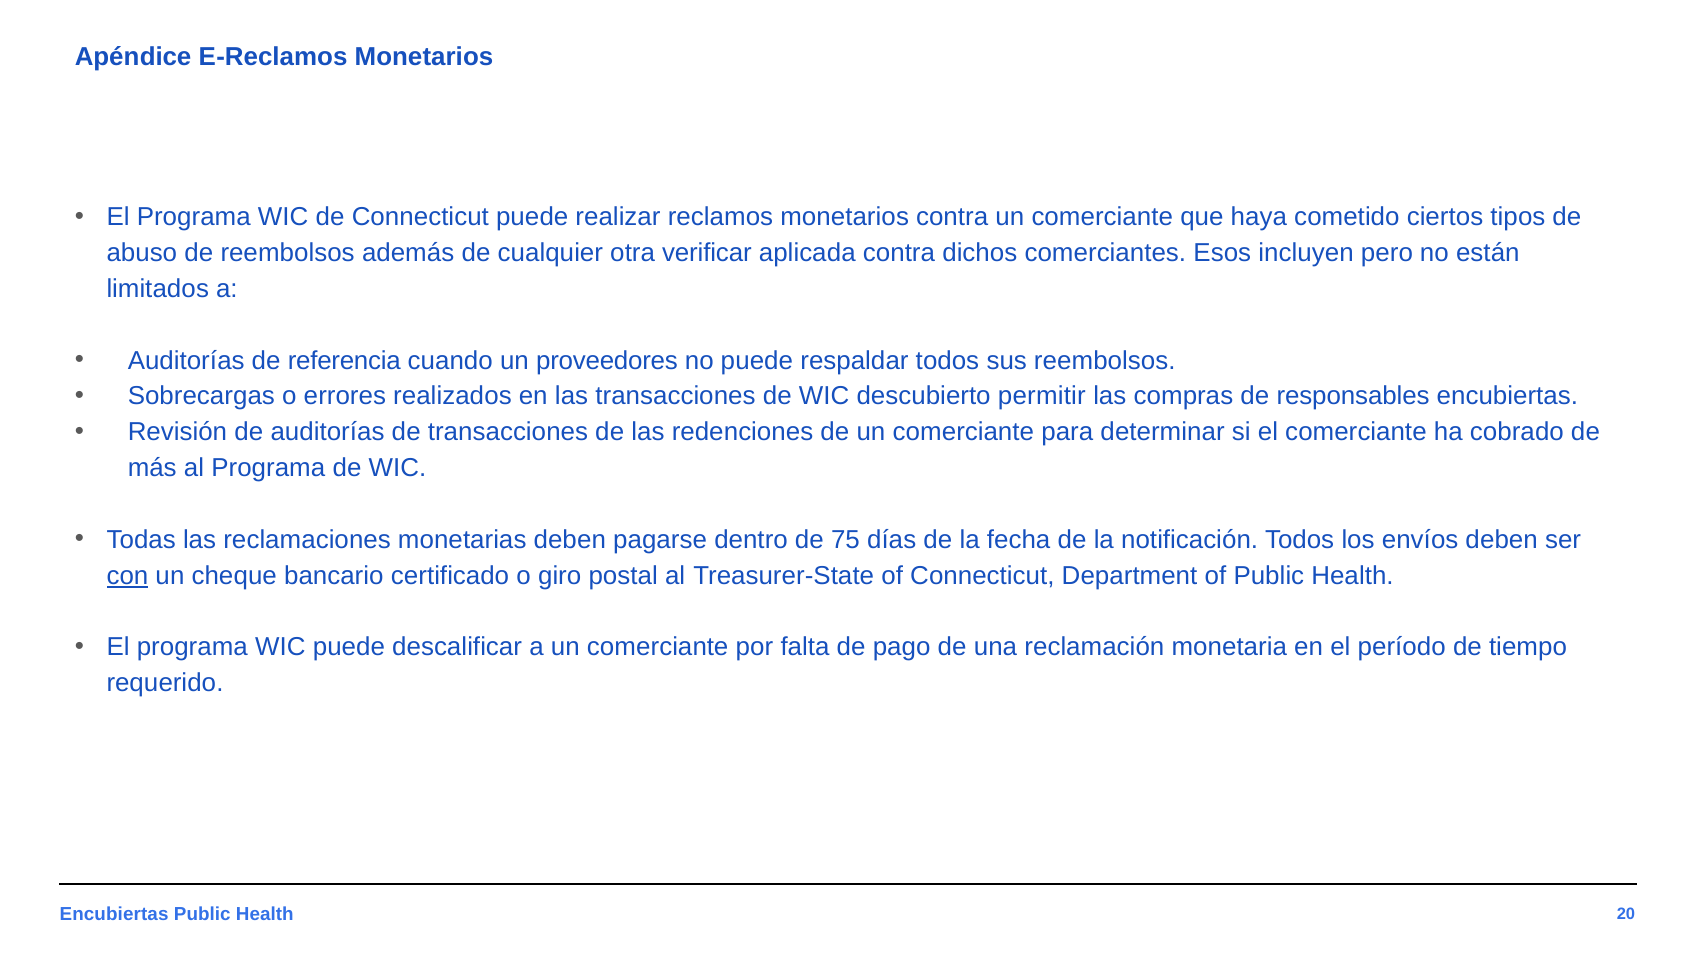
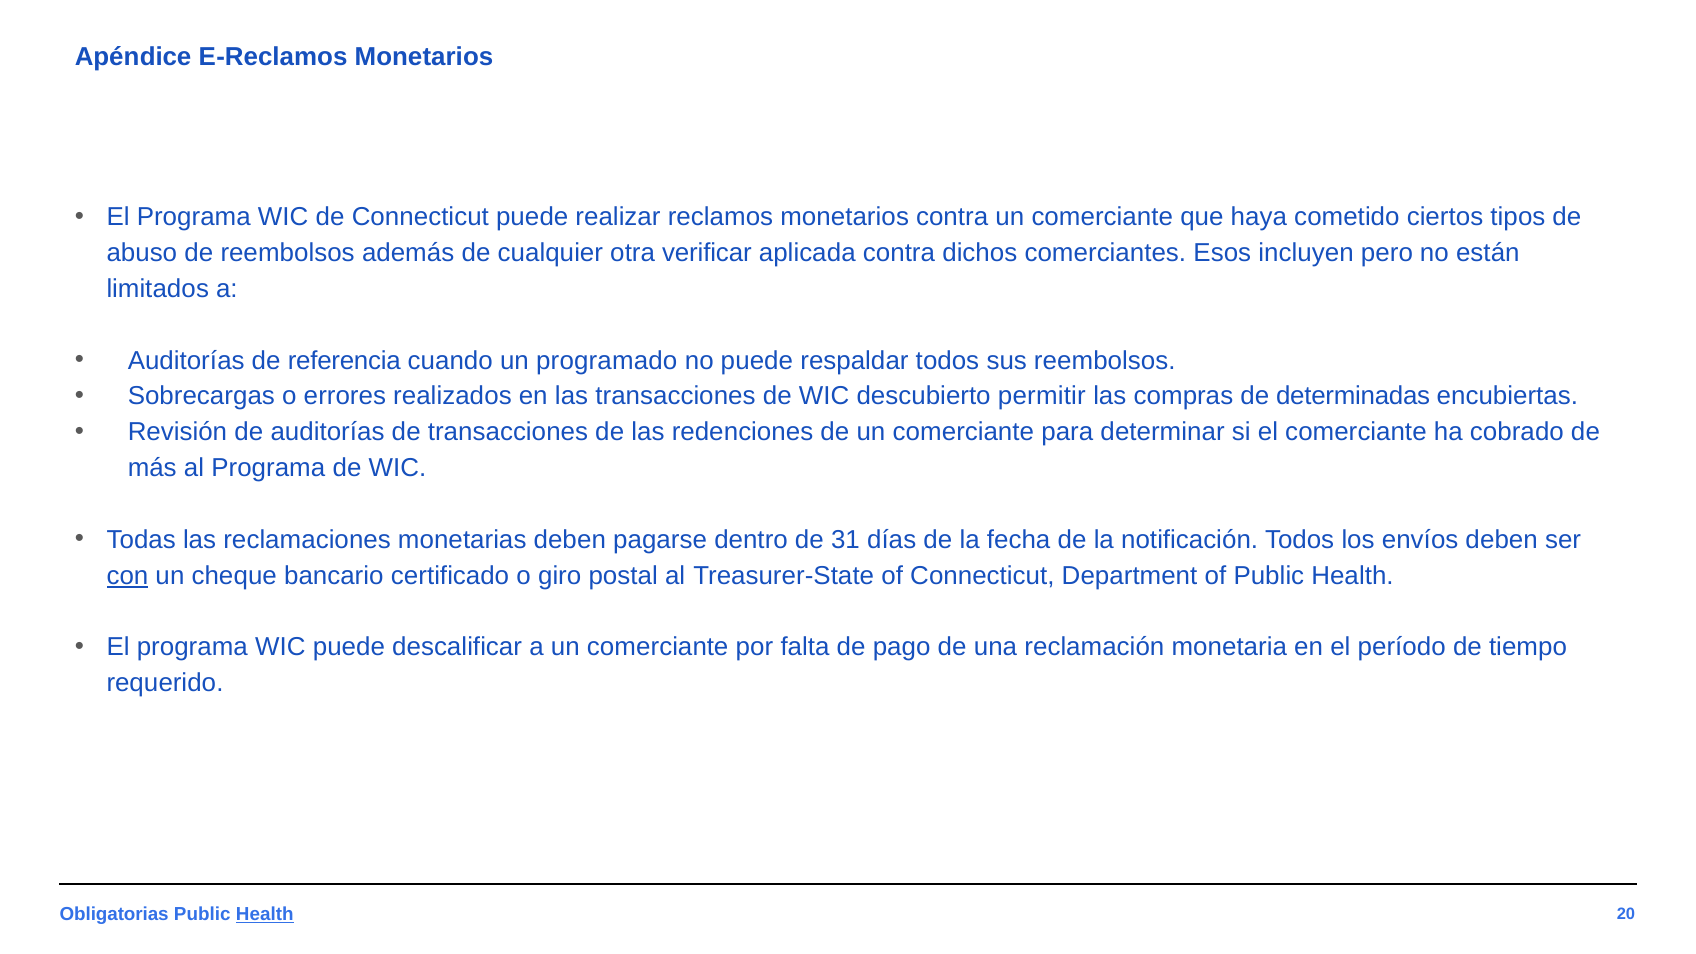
proveedores: proveedores -> programado
responsables: responsables -> determinadas
75: 75 -> 31
Encubiertas at (114, 915): Encubiertas -> Obligatorias
Health at (265, 915) underline: none -> present
